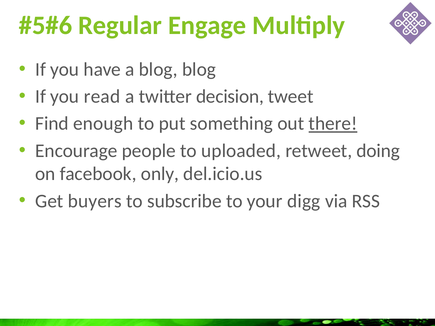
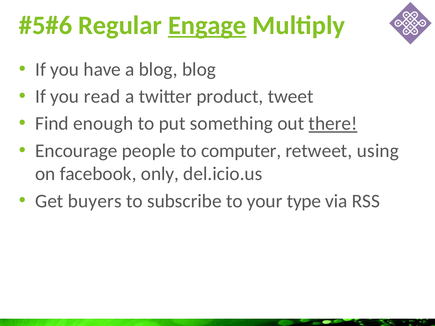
Engage underline: none -> present
decision: decision -> product
uploaded: uploaded -> computer
doing: doing -> using
digg: digg -> type
